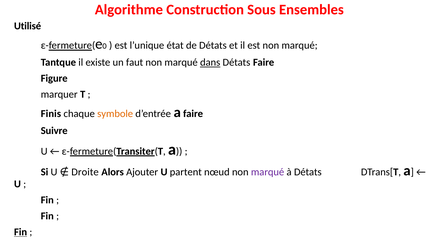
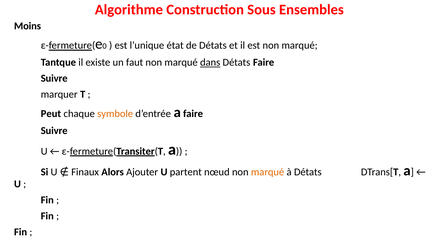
Utilisé: Utilisé -> Moins
Figure at (54, 78): Figure -> Suivre
Finis: Finis -> Peut
marqué at (268, 172) colour: purple -> orange
Droite: Droite -> Finaux
Fin at (21, 232) underline: present -> none
